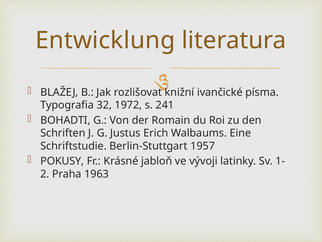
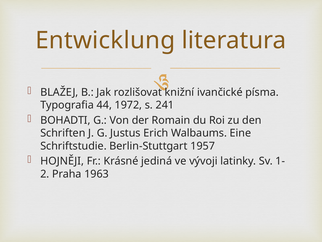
32: 32 -> 44
POKUSY: POKUSY -> HOJNĚJI
jabloň: jabloň -> jediná
